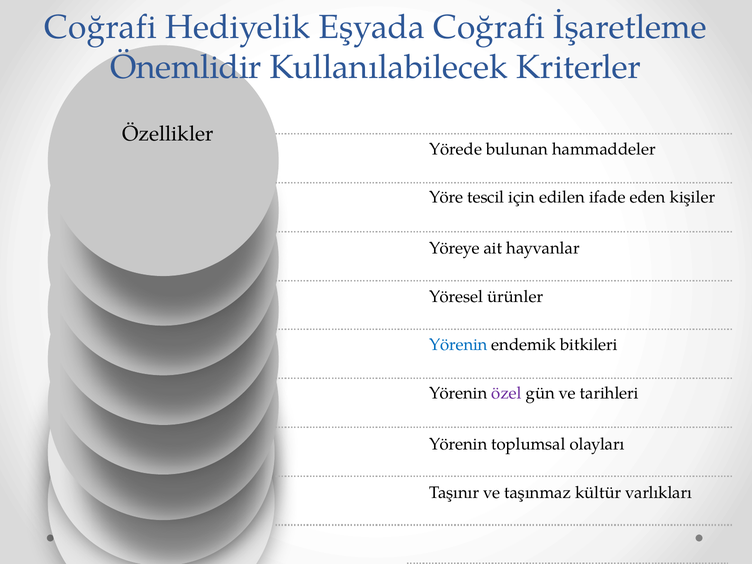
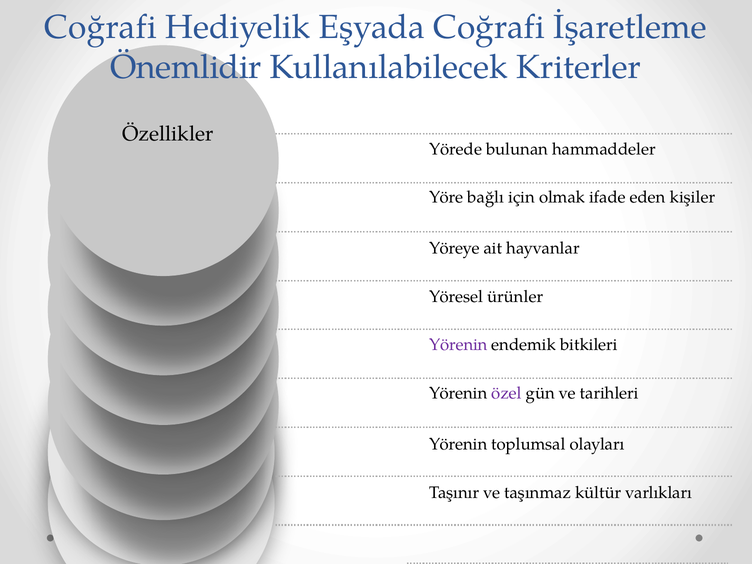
tescil: tescil -> bağlı
edilen: edilen -> olmak
Yörenin at (458, 345) colour: blue -> purple
